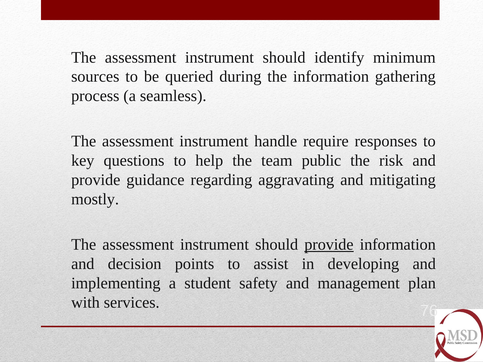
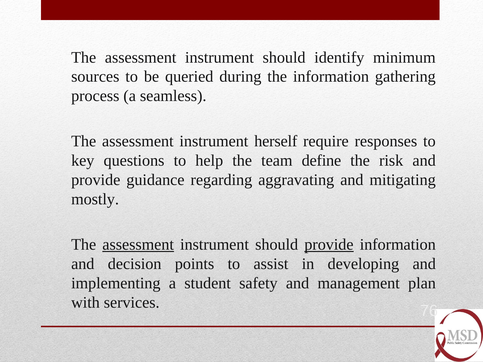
handle: handle -> herself
public: public -> define
assessment at (138, 245) underline: none -> present
